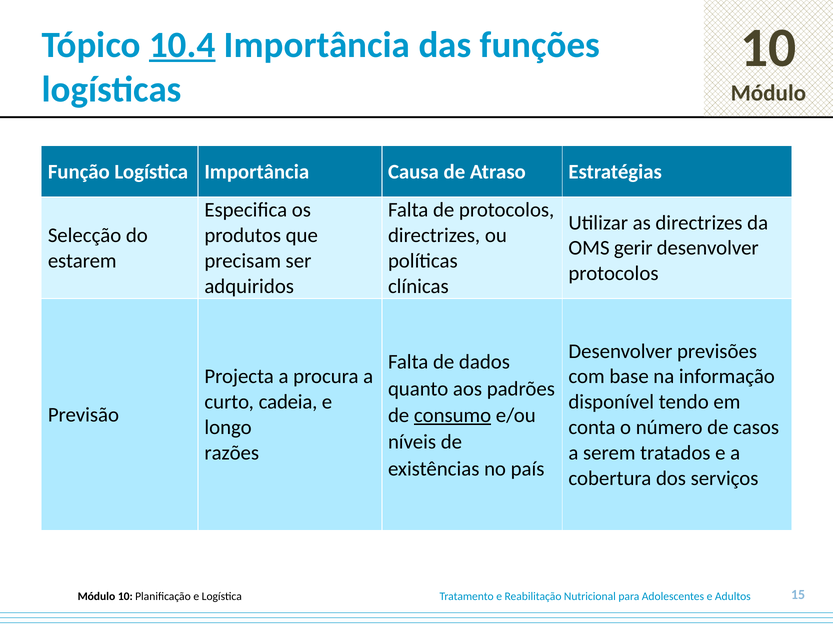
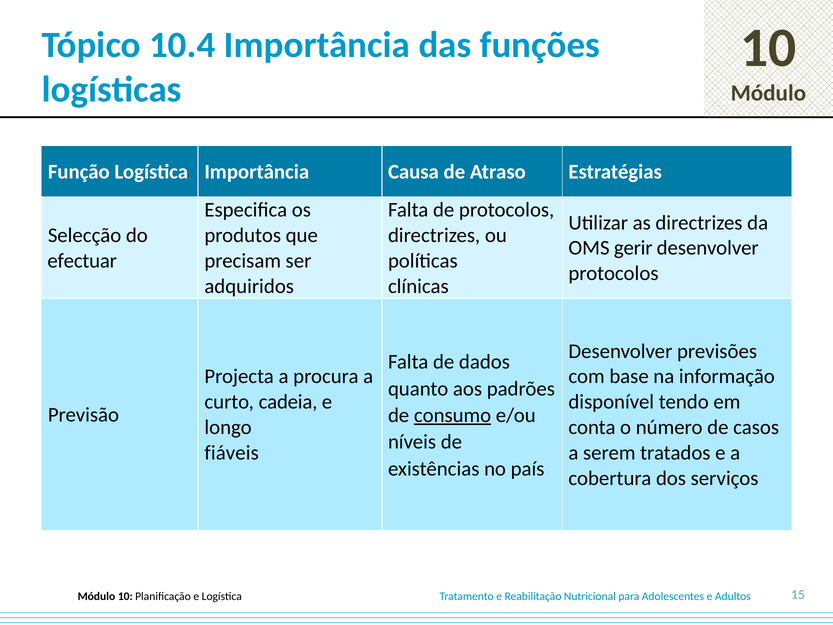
10.4 underline: present -> none
estarem: estarem -> efectuar
razões: razões -> fiáveis
